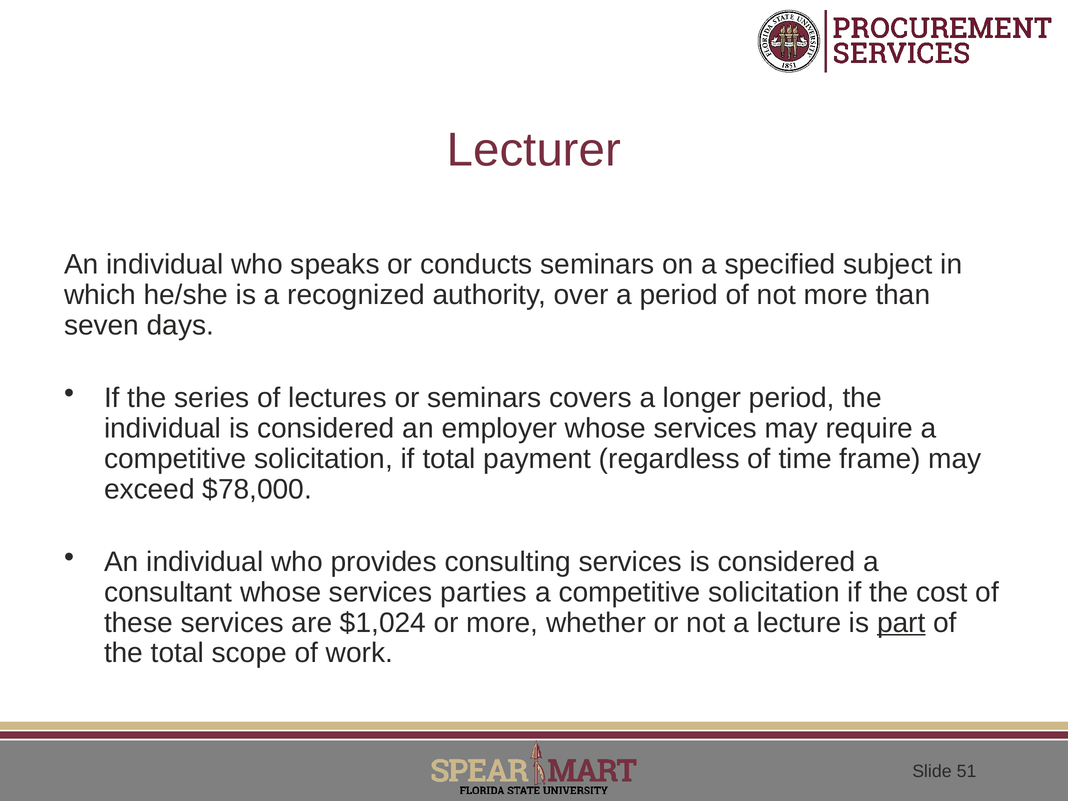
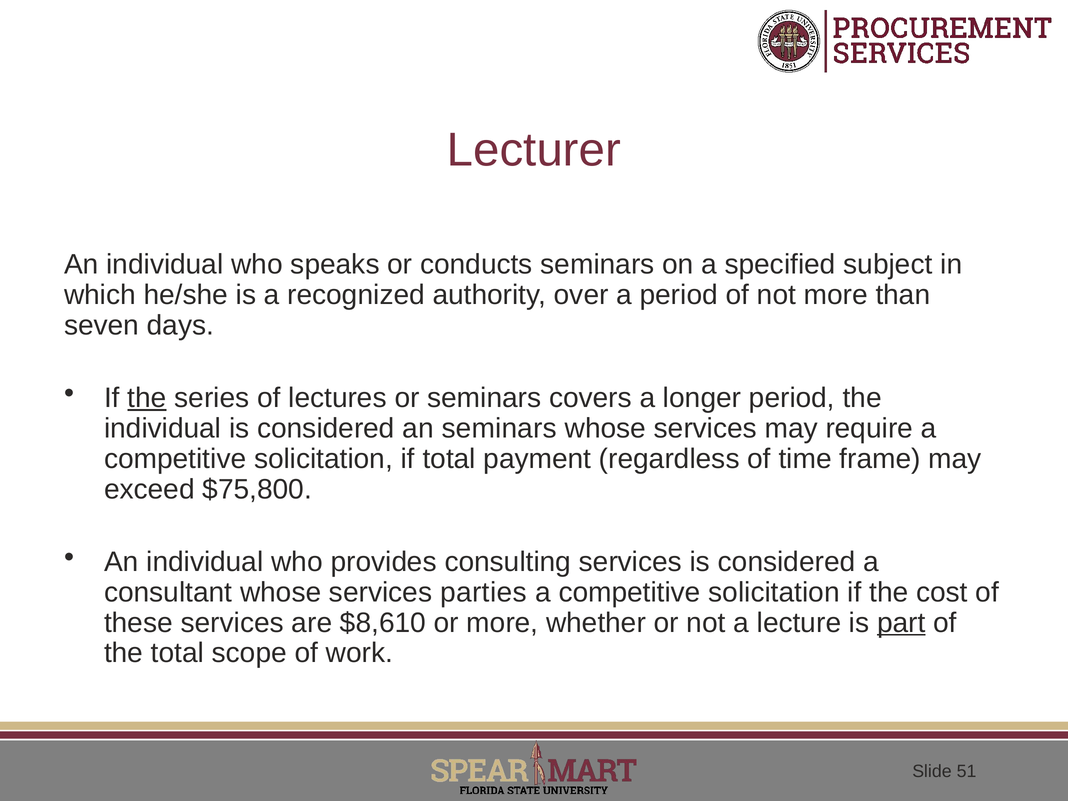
the at (147, 398) underline: none -> present
an employer: employer -> seminars
$78,000: $78,000 -> $75,800
$1,024: $1,024 -> $8,610
